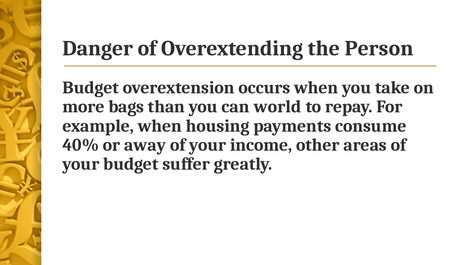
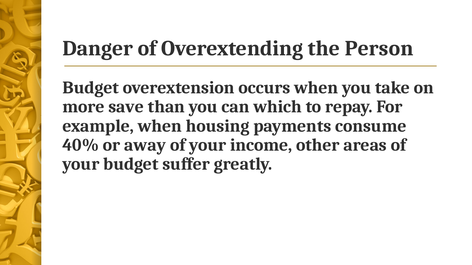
bags: bags -> save
world: world -> which
